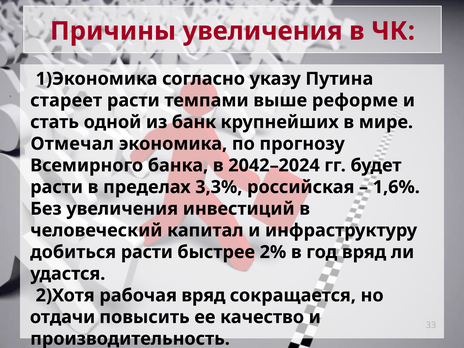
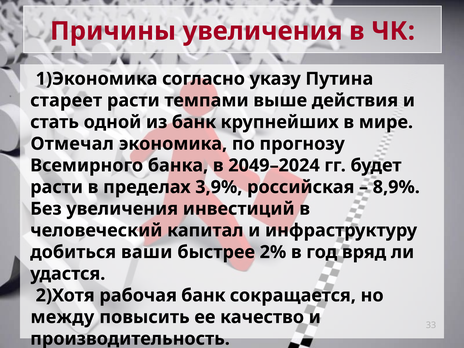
реформе: реформе -> действия
2042–2024: 2042–2024 -> 2049–2024
3,3%: 3,3% -> 3,9%
1,6%: 1,6% -> 8,9%
добиться расти: расти -> ваши
рабочая вряд: вряд -> банк
отдачи: отдачи -> между
